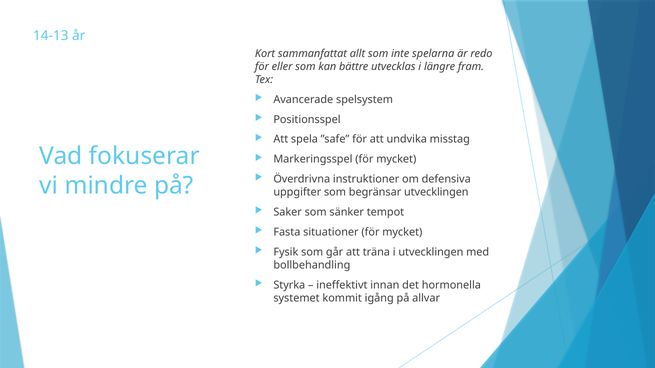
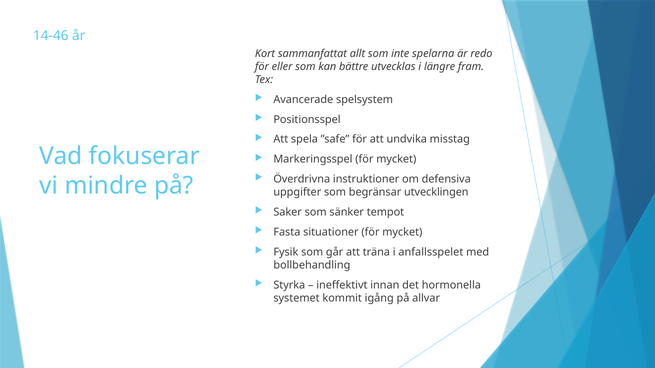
14-13: 14-13 -> 14-46
i utvecklingen: utvecklingen -> anfallsspelet
